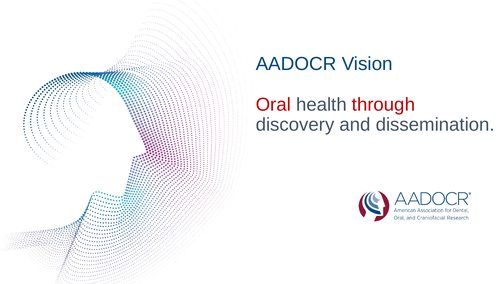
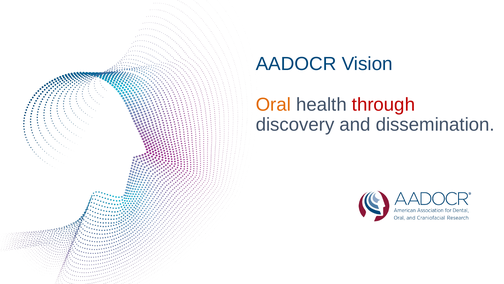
Oral colour: red -> orange
